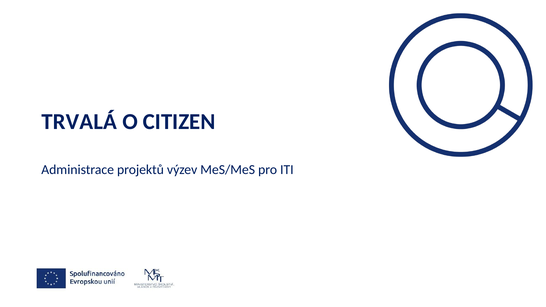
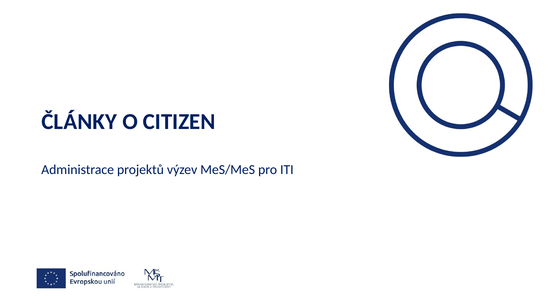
TRVALÁ: TRVALÁ -> ČLÁNKY
